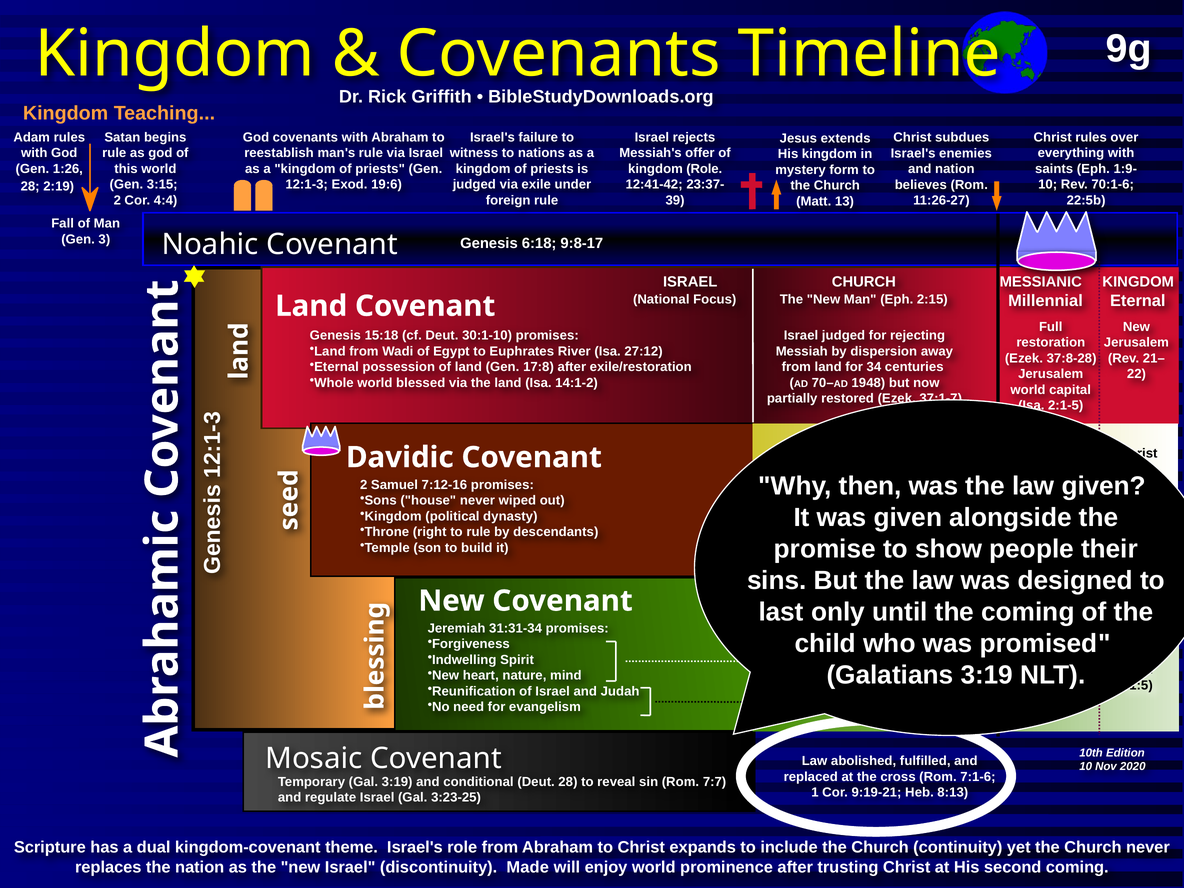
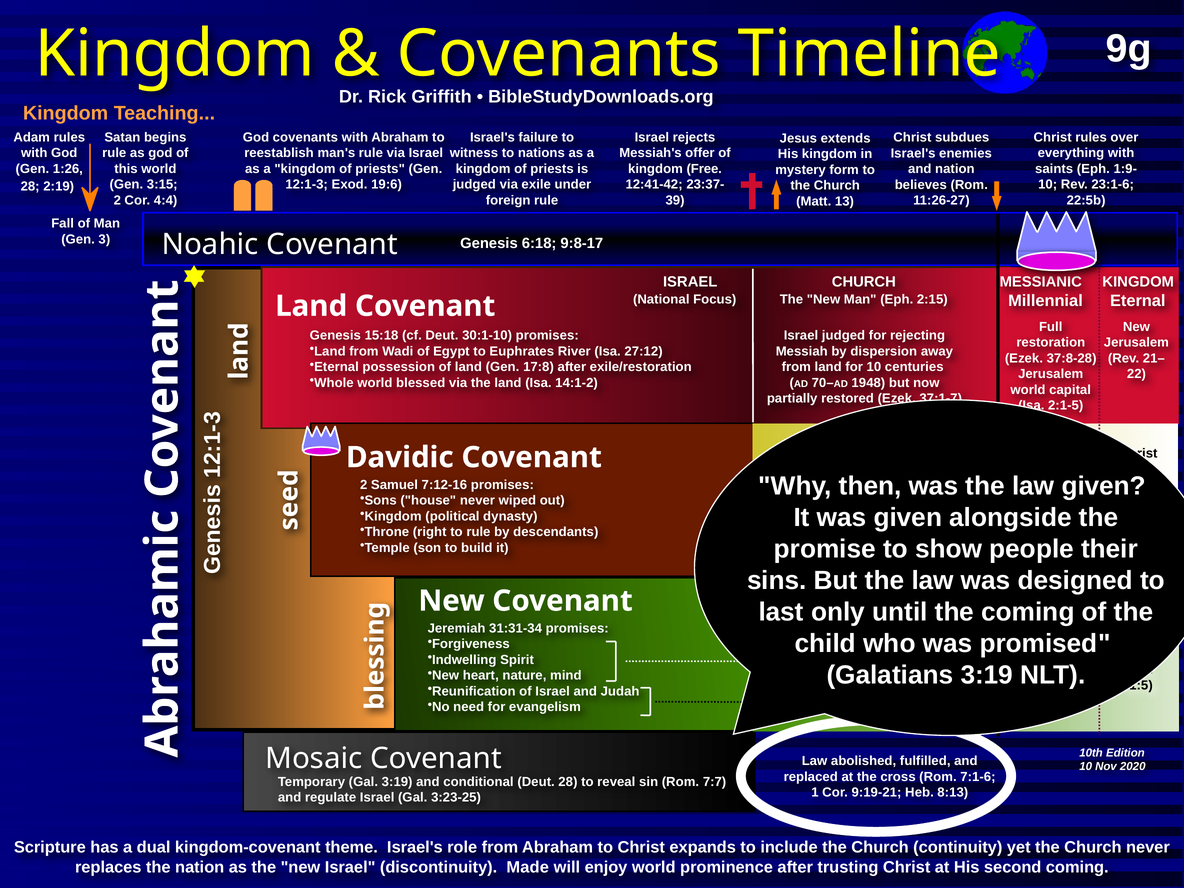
kingdom Role: Role -> Free
70:1-6: 70:1-6 -> 23:1-6
for 34: 34 -> 10
